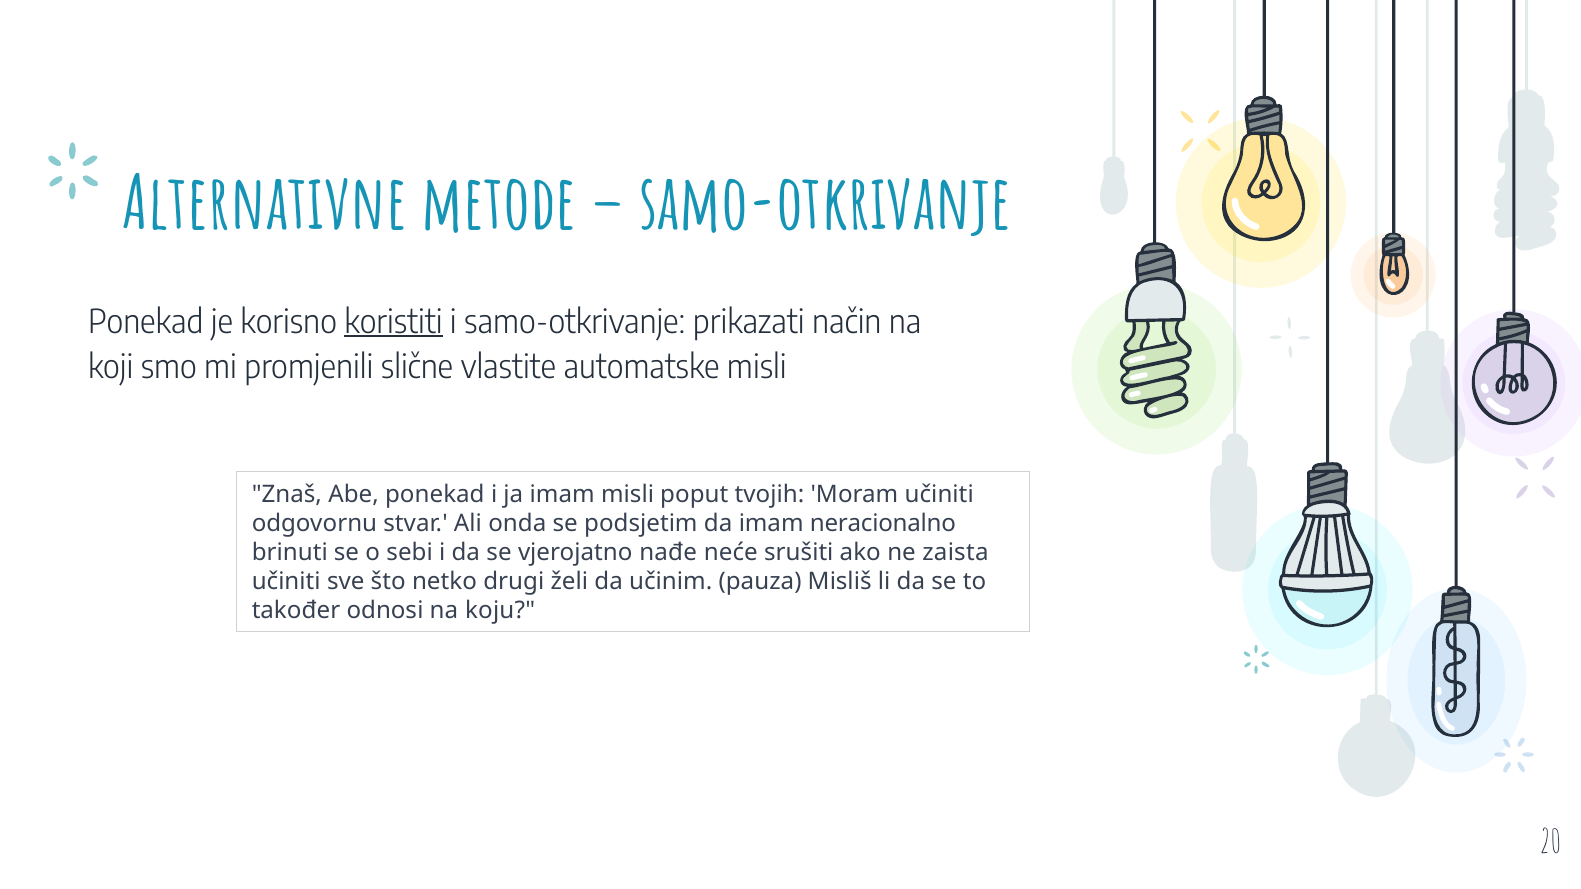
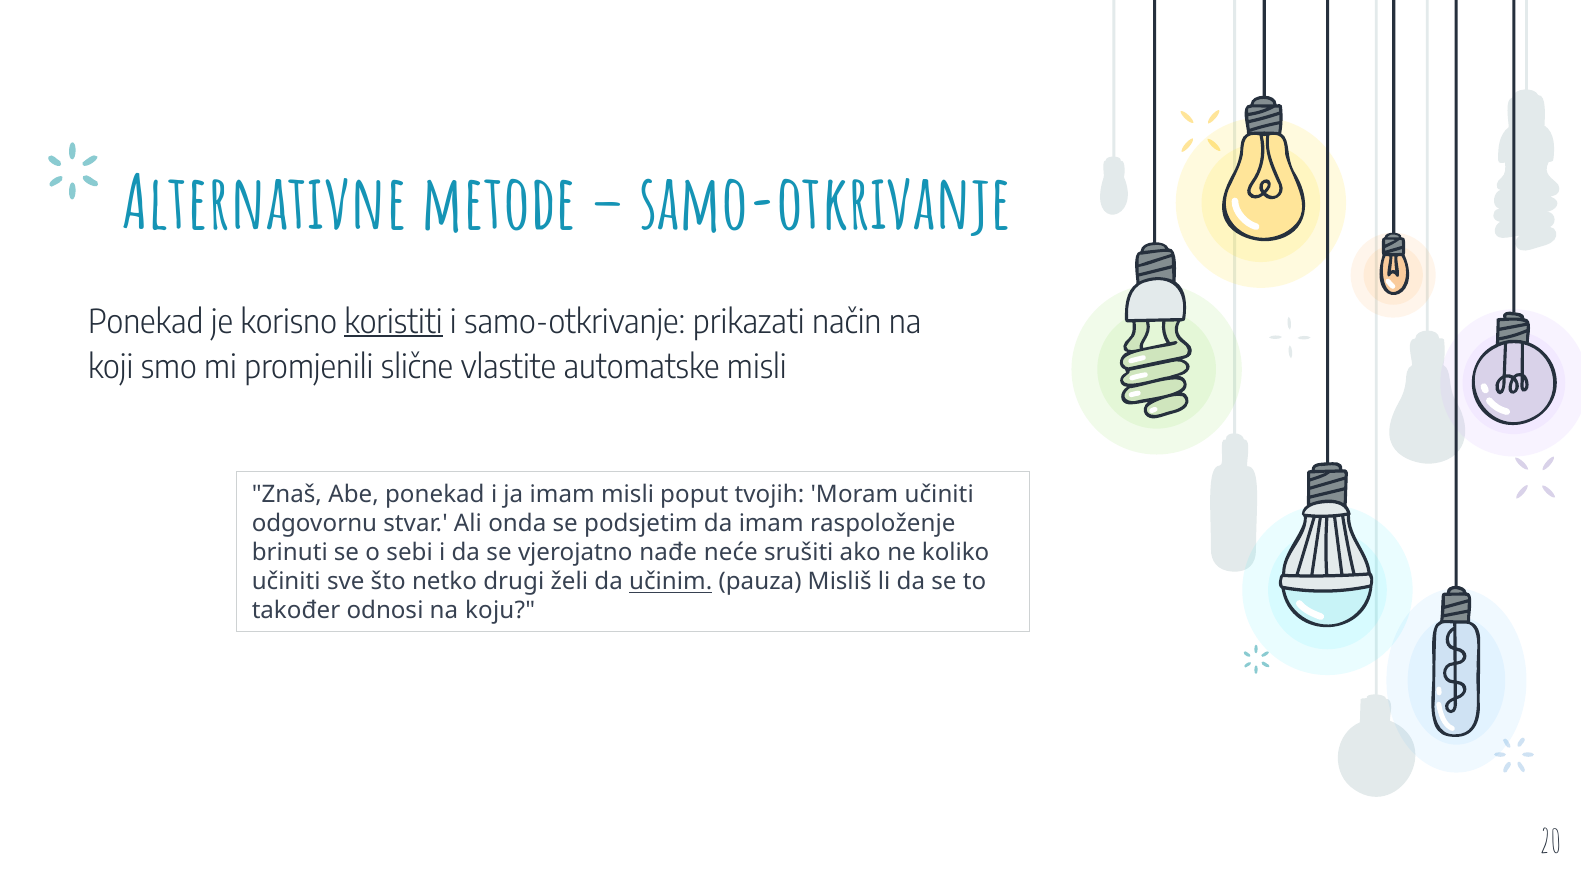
neracionalno: neracionalno -> raspoloženje
zaista: zaista -> koliko
učinim underline: none -> present
